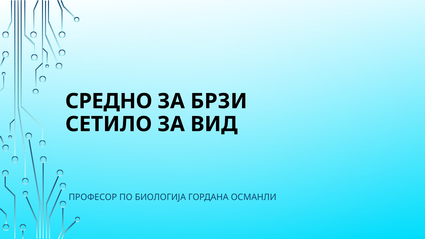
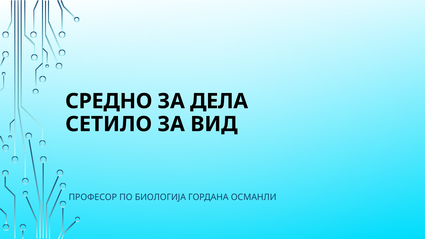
БРЗИ: БРЗИ -> ДЕЛА
